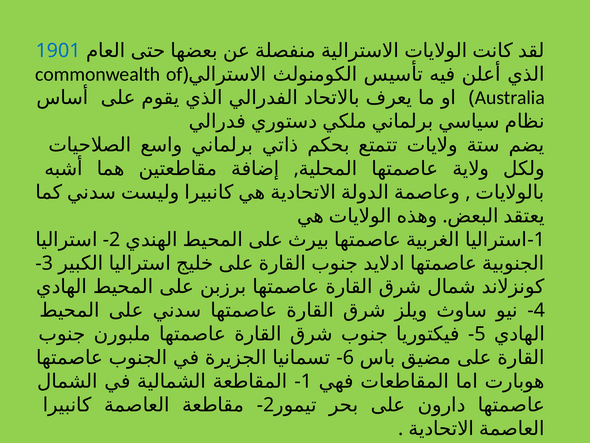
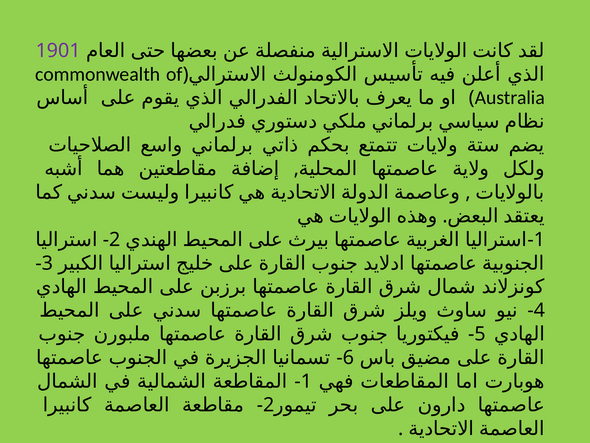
1901 colour: blue -> purple
